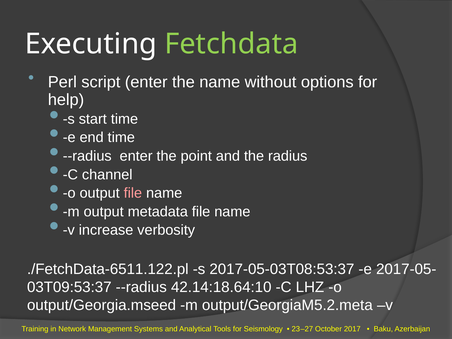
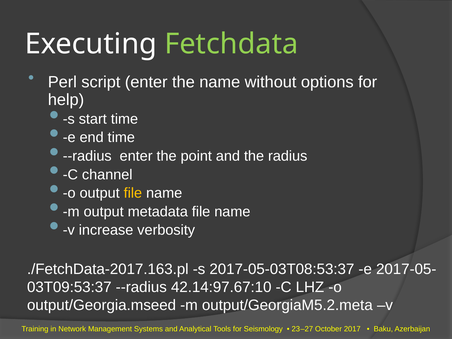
file at (133, 193) colour: pink -> yellow
./FetchData-6511.122.pl: ./FetchData-6511.122.pl -> ./FetchData-2017.163.pl
42.14:18.64:10: 42.14:18.64:10 -> 42.14:97.67:10
